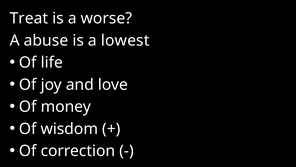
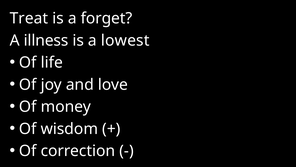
worse: worse -> forget
abuse: abuse -> illness
